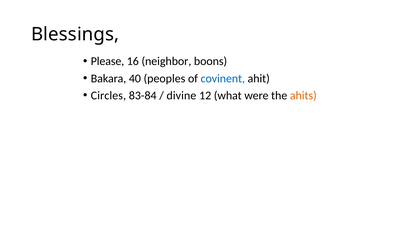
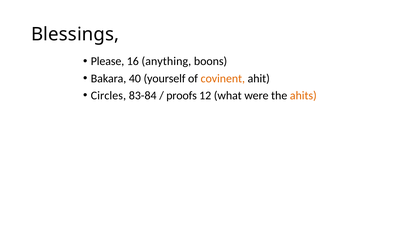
neighbor: neighbor -> anything
peoples: peoples -> yourself
covinent colour: blue -> orange
divine: divine -> proofs
